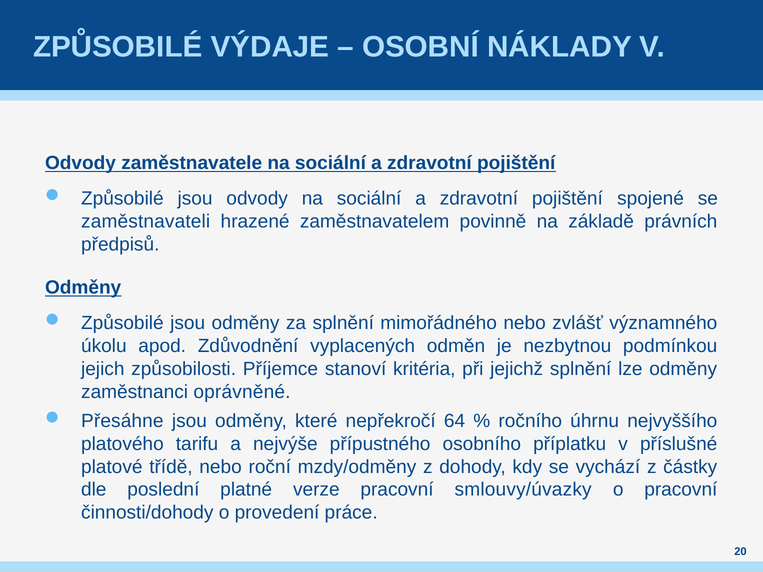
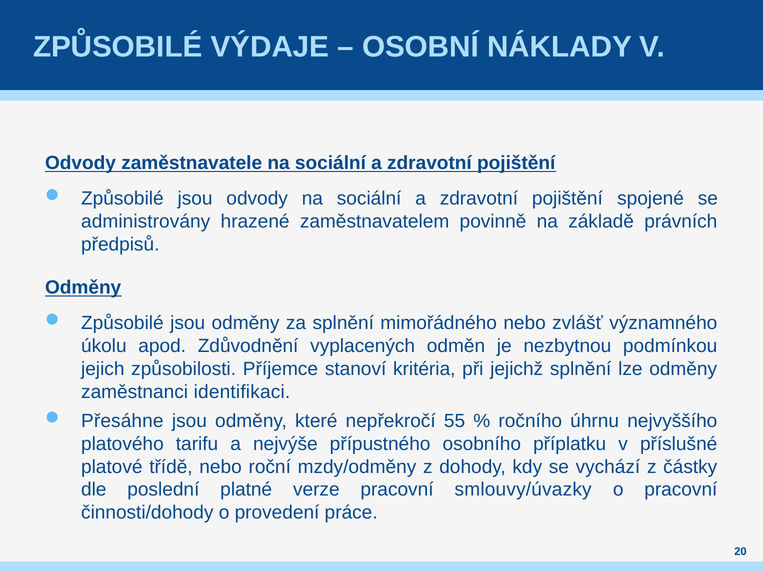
zaměstnavateli: zaměstnavateli -> administrovány
oprávněné: oprávněné -> identifikaci
64: 64 -> 55
